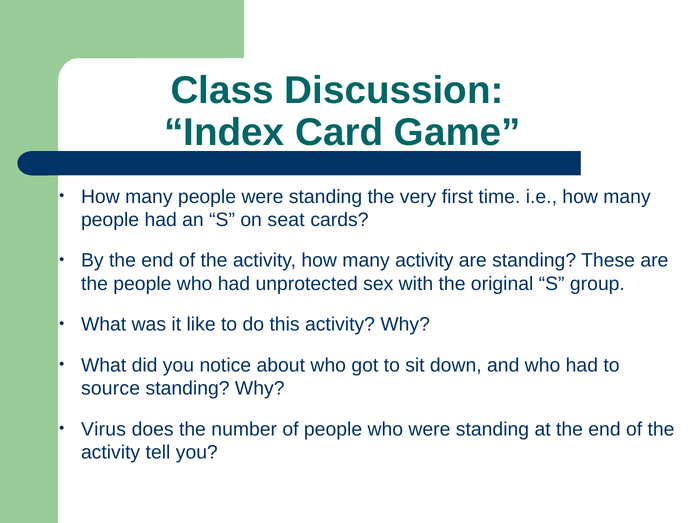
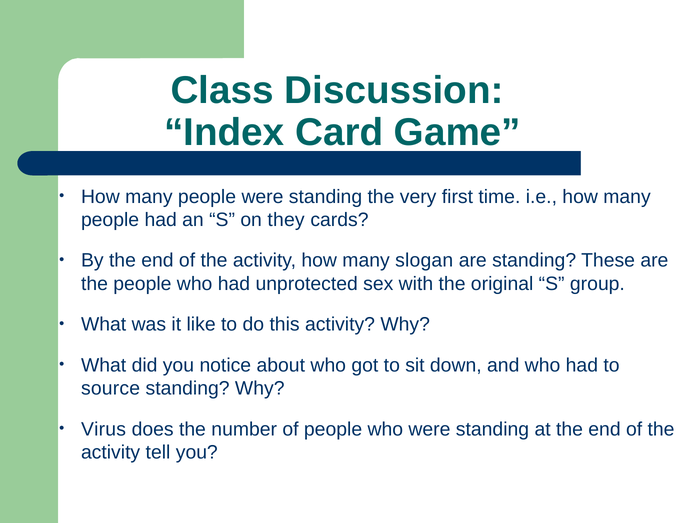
seat: seat -> they
many activity: activity -> slogan
